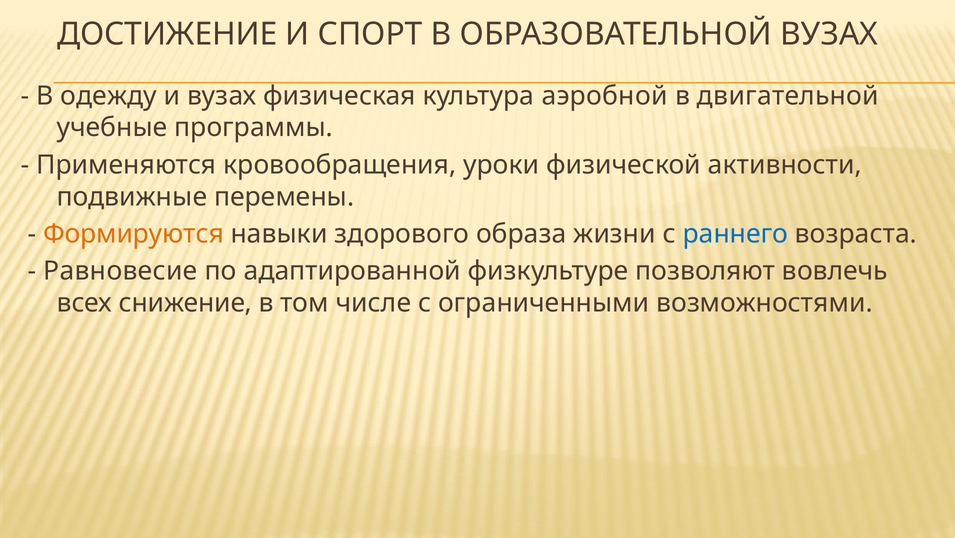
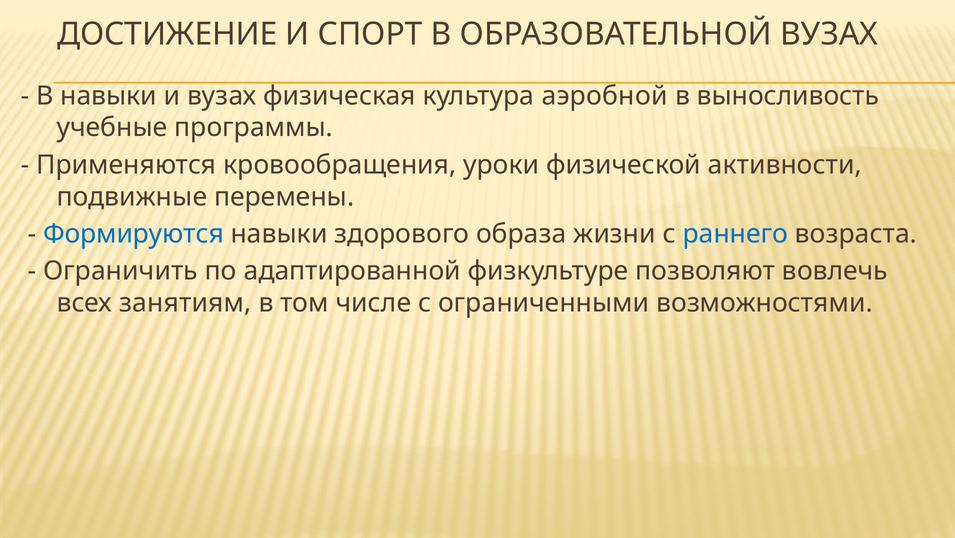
В одежду: одежду -> навыки
двигательной: двигательной -> выносливость
Формируются colour: orange -> blue
Равновесие: Равновесие -> Ограничить
снижение: снижение -> занятиям
